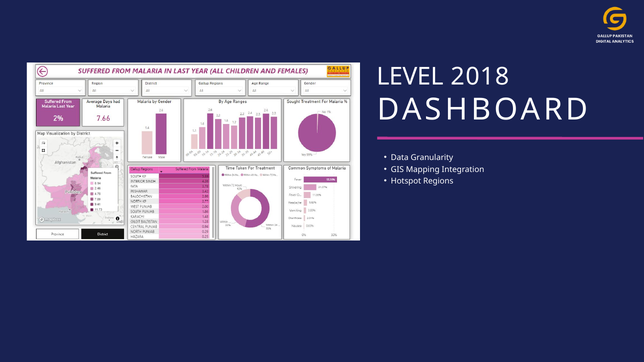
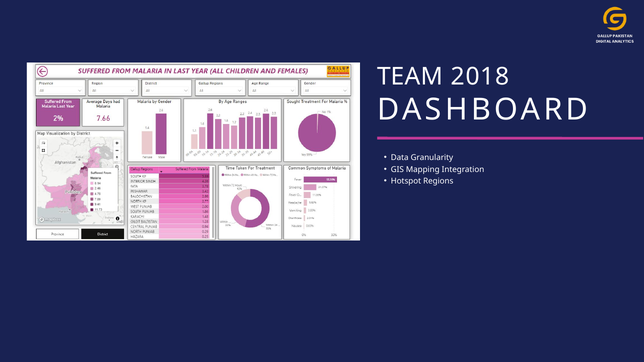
LEVEL: LEVEL -> TEAM
